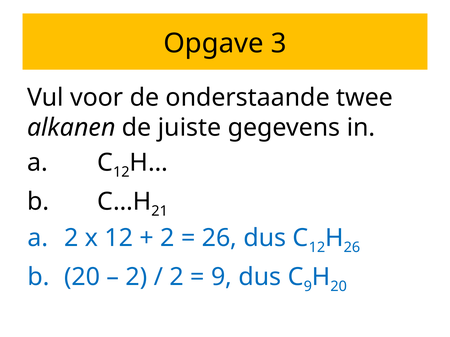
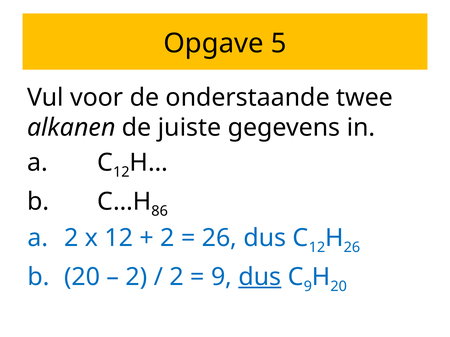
3: 3 -> 5
21: 21 -> 86
dus at (260, 277) underline: none -> present
